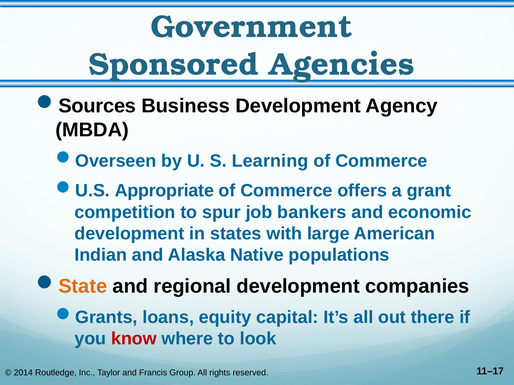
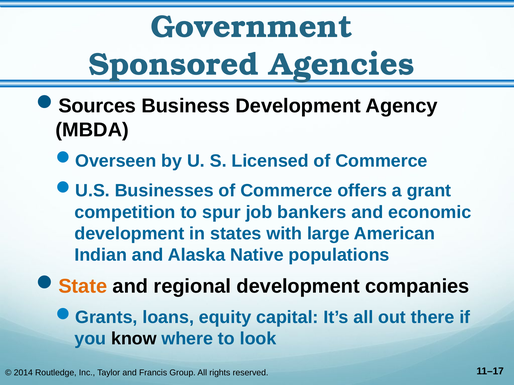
Learning: Learning -> Licensed
Appropriate: Appropriate -> Businesses
know colour: red -> black
